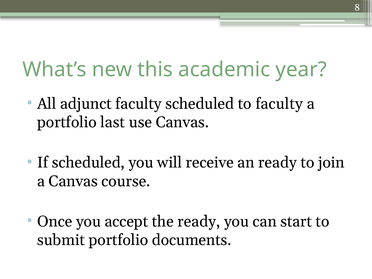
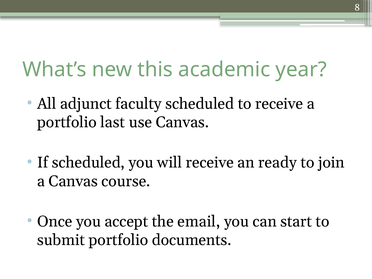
to faculty: faculty -> receive
the ready: ready -> email
